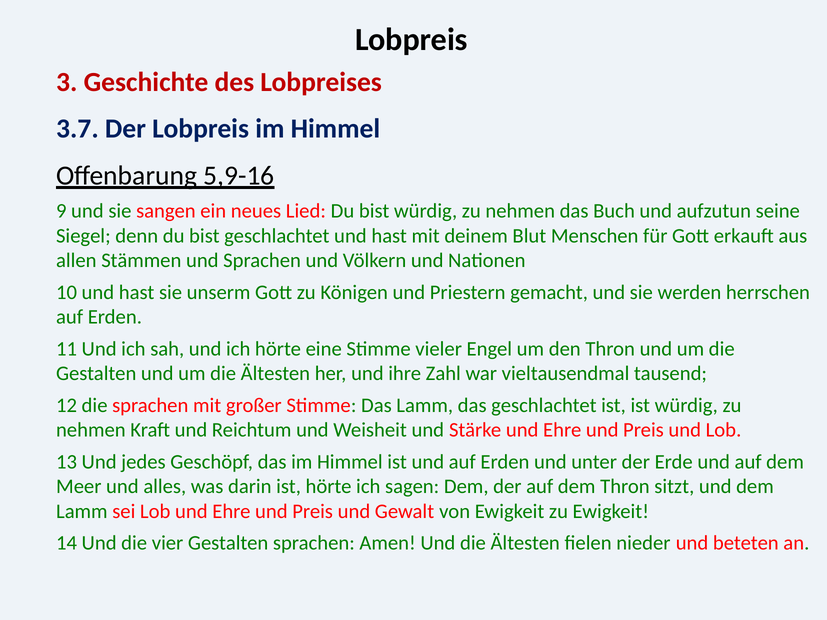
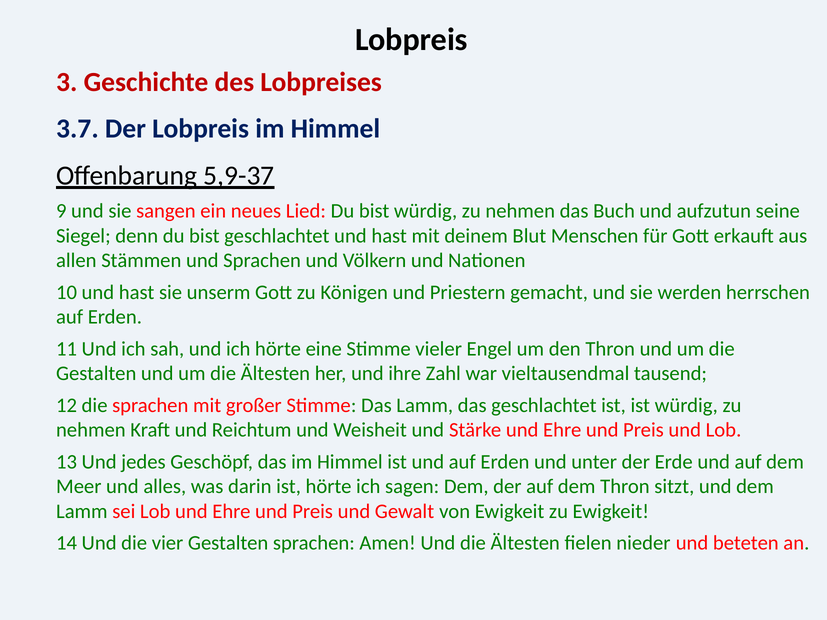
5,9-16: 5,9-16 -> 5,9-37
